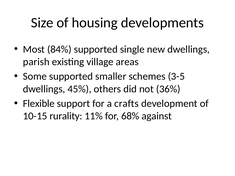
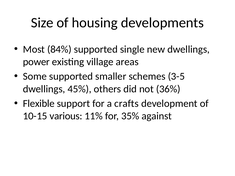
parish: parish -> power
rurality: rurality -> various
68%: 68% -> 35%
